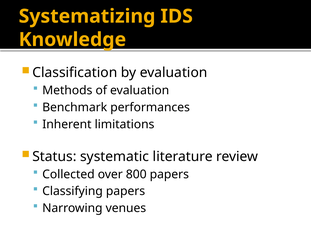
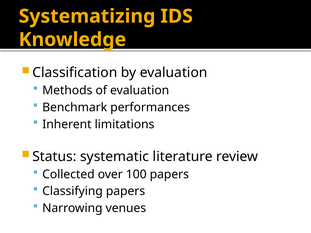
800: 800 -> 100
